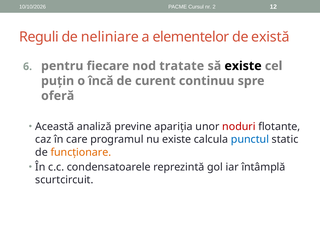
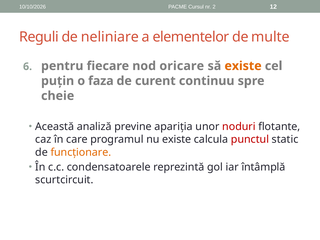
există: există -> multe
tratate: tratate -> oricare
existe at (243, 66) colour: black -> orange
încă: încă -> faza
oferă: oferă -> cheie
punctul colour: blue -> red
